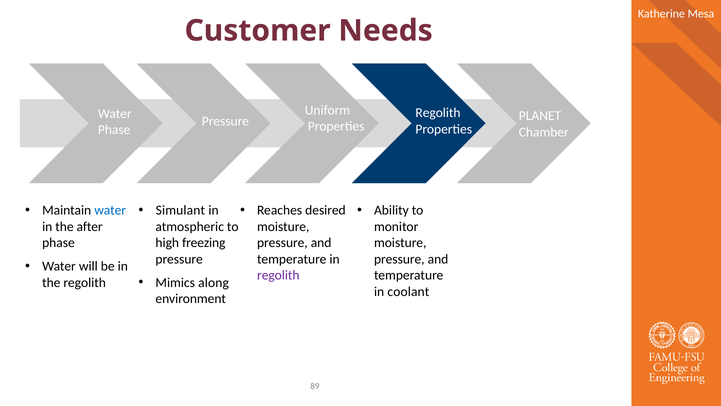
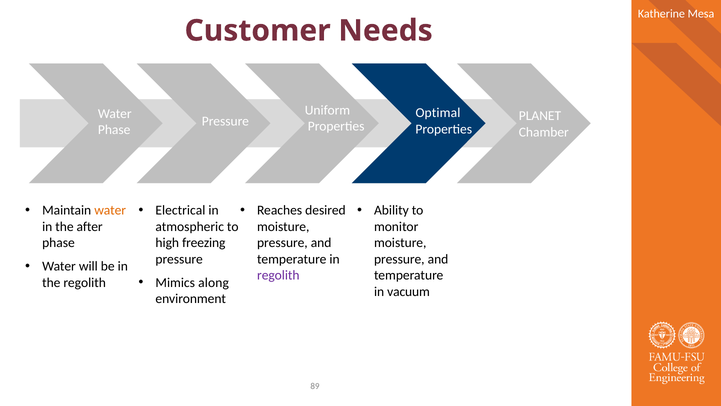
Regolith at (438, 113): Regolith -> Optimal
water at (110, 210) colour: blue -> orange
Simulant: Simulant -> Electrical
coolant: coolant -> vacuum
